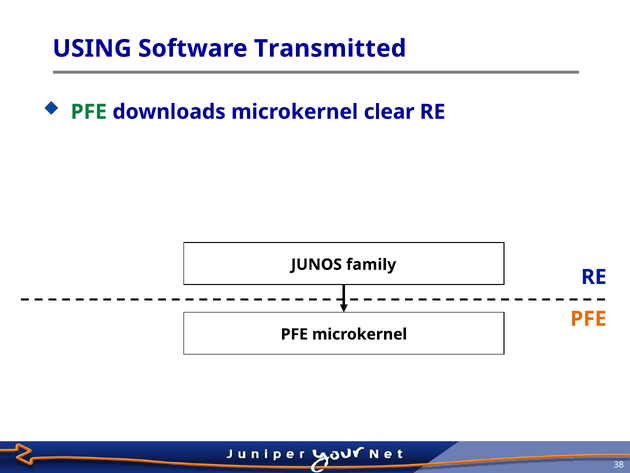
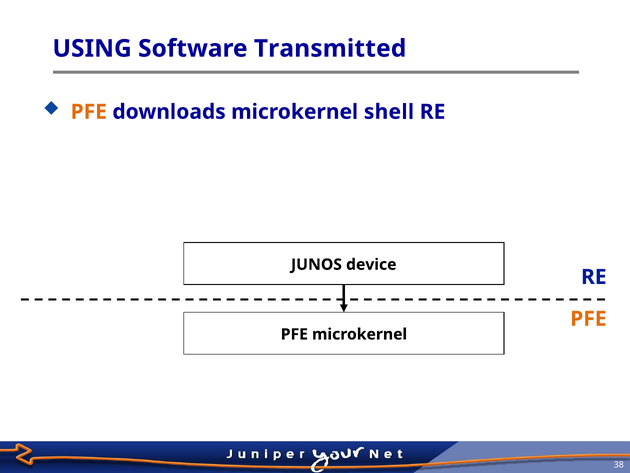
PFE at (89, 112) colour: green -> orange
clear: clear -> shell
family: family -> device
